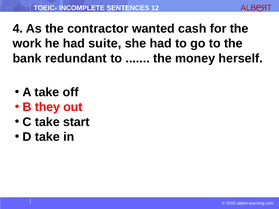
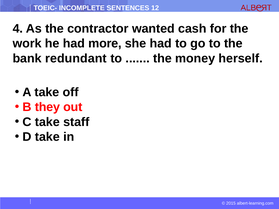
suite: suite -> more
start: start -> staff
